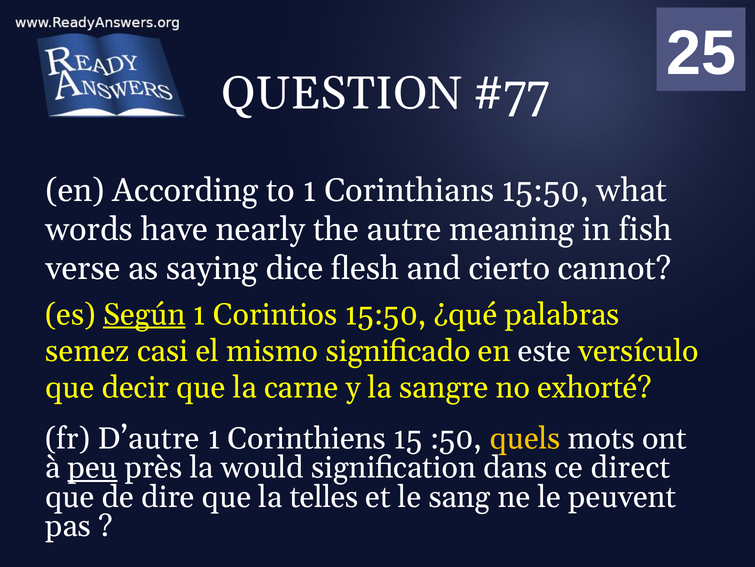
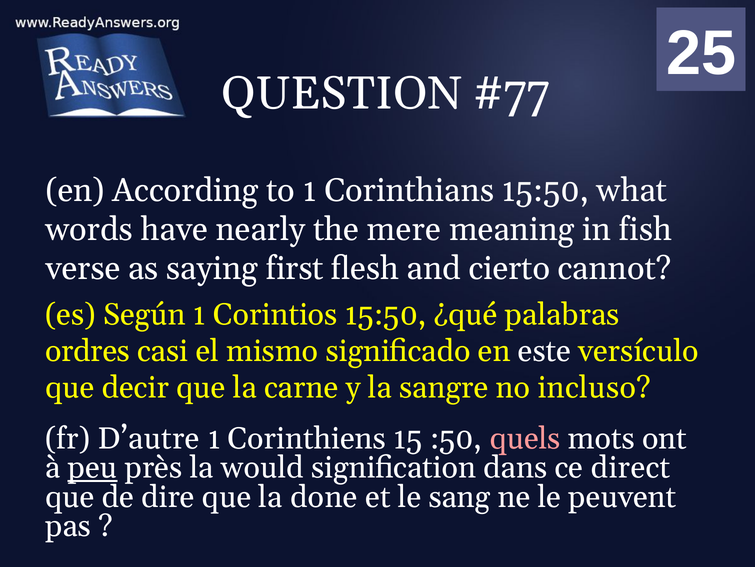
autre: autre -> mere
dice: dice -> first
Según underline: present -> none
semez: semez -> ordres
exhorté: exhorté -> incluso
quels colour: yellow -> pink
telles: telles -> done
